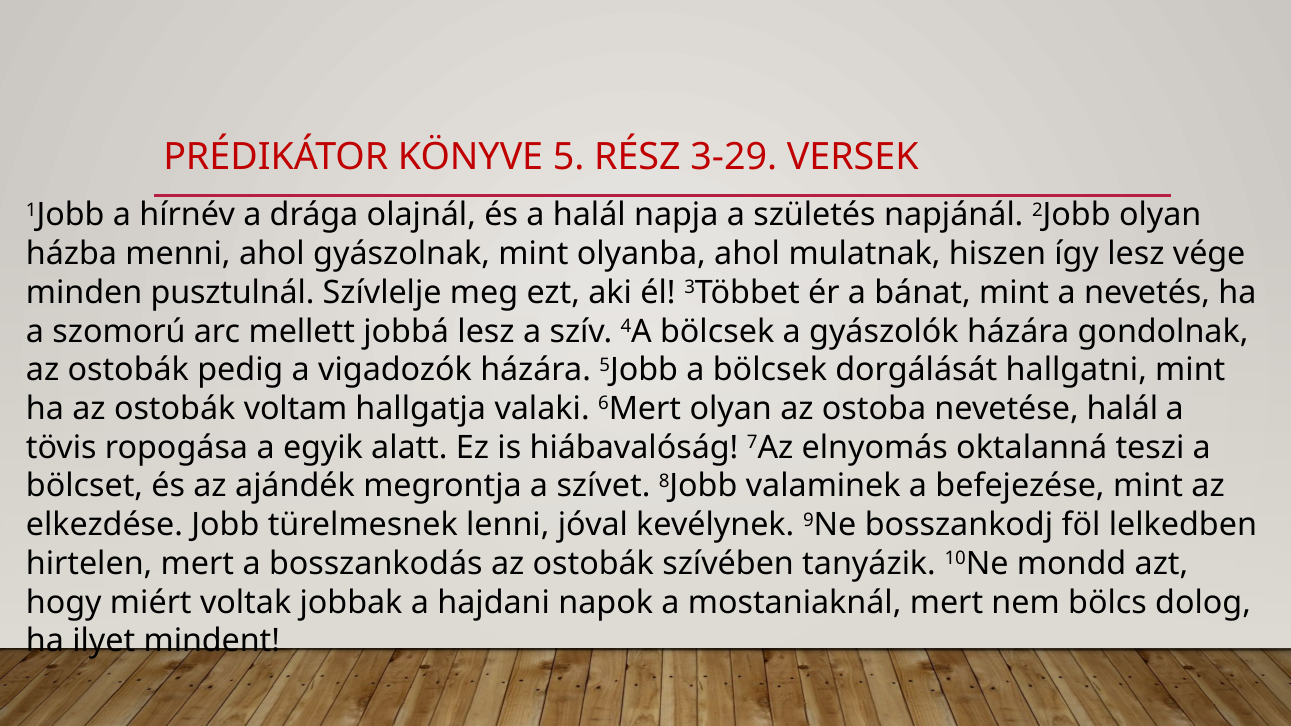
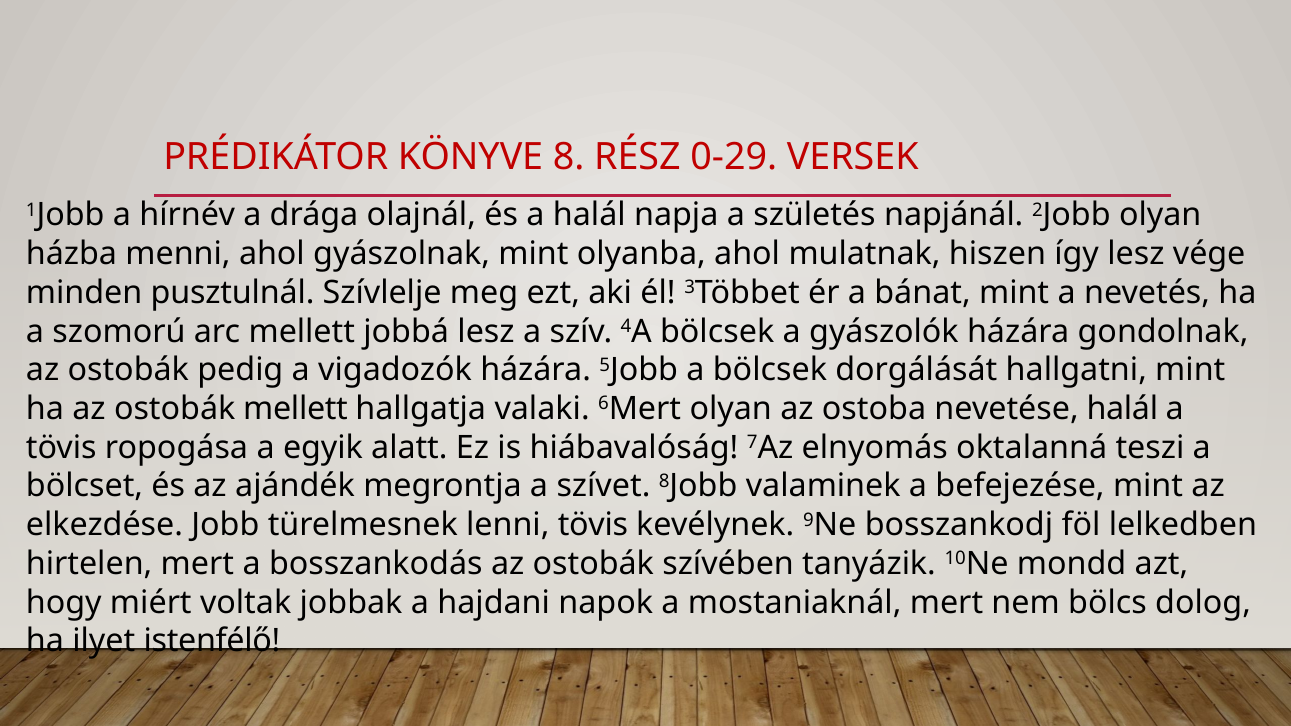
5: 5 -> 8
3-29: 3-29 -> 0-29
ostobák voltam: voltam -> mellett
lenni jóval: jóval -> tövis
mindent: mindent -> istenfélő
